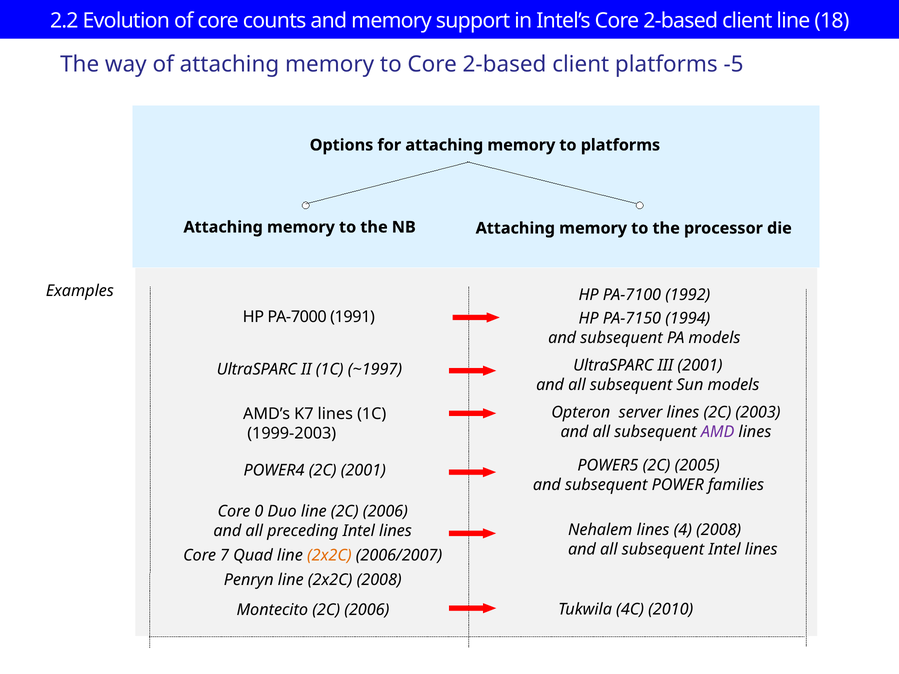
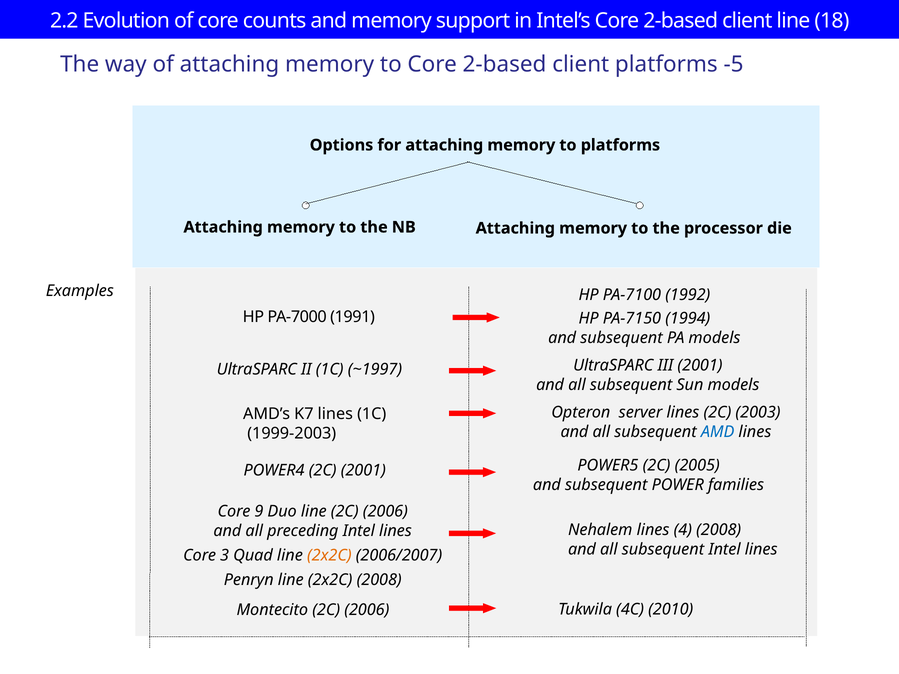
AMD colour: purple -> blue
0: 0 -> 9
7: 7 -> 3
